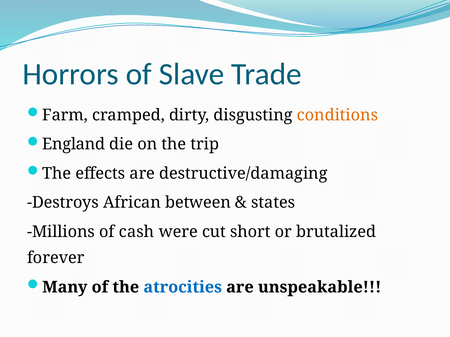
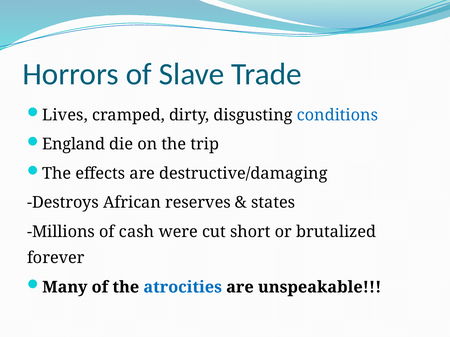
Farm: Farm -> Lives
conditions colour: orange -> blue
between: between -> reserves
